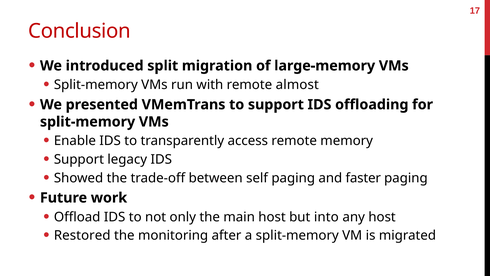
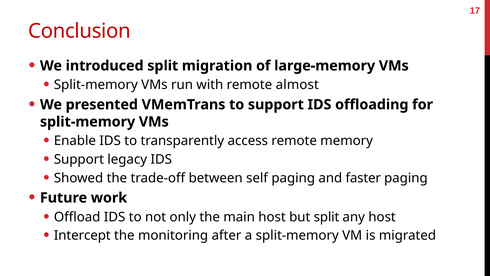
but into: into -> split
Restored: Restored -> Intercept
